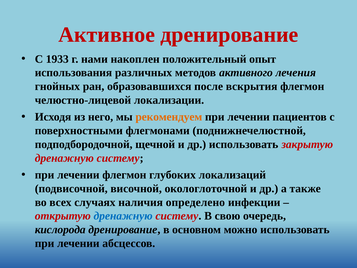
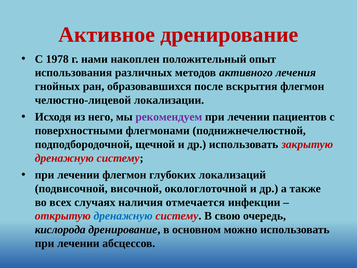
1933: 1933 -> 1978
рекомендуем colour: orange -> purple
определено: определено -> отмечается
